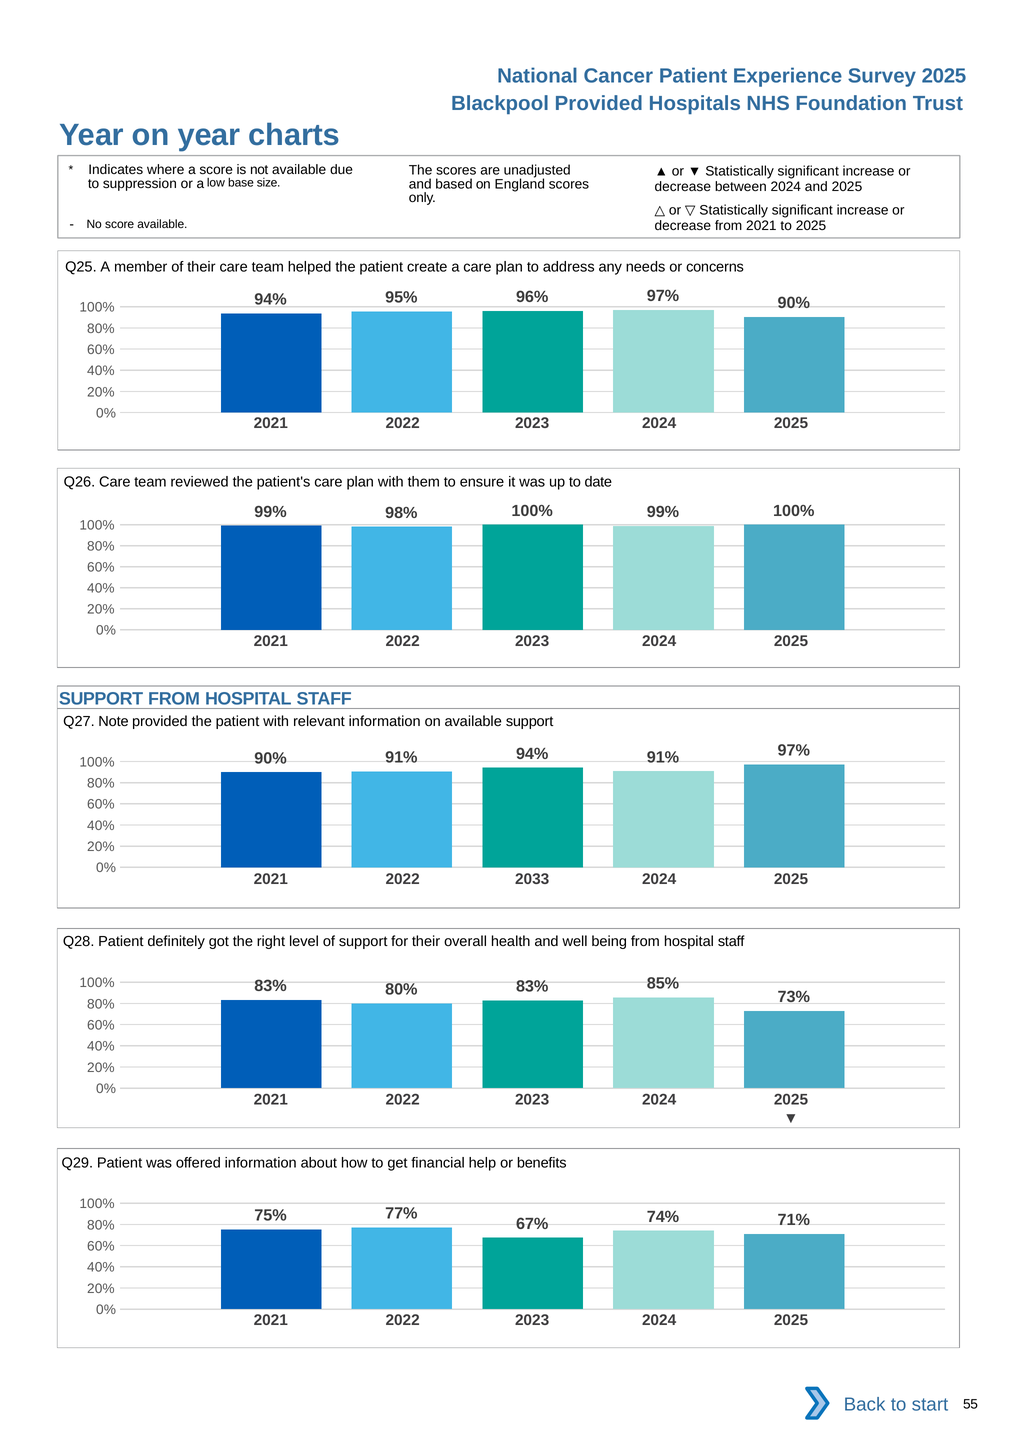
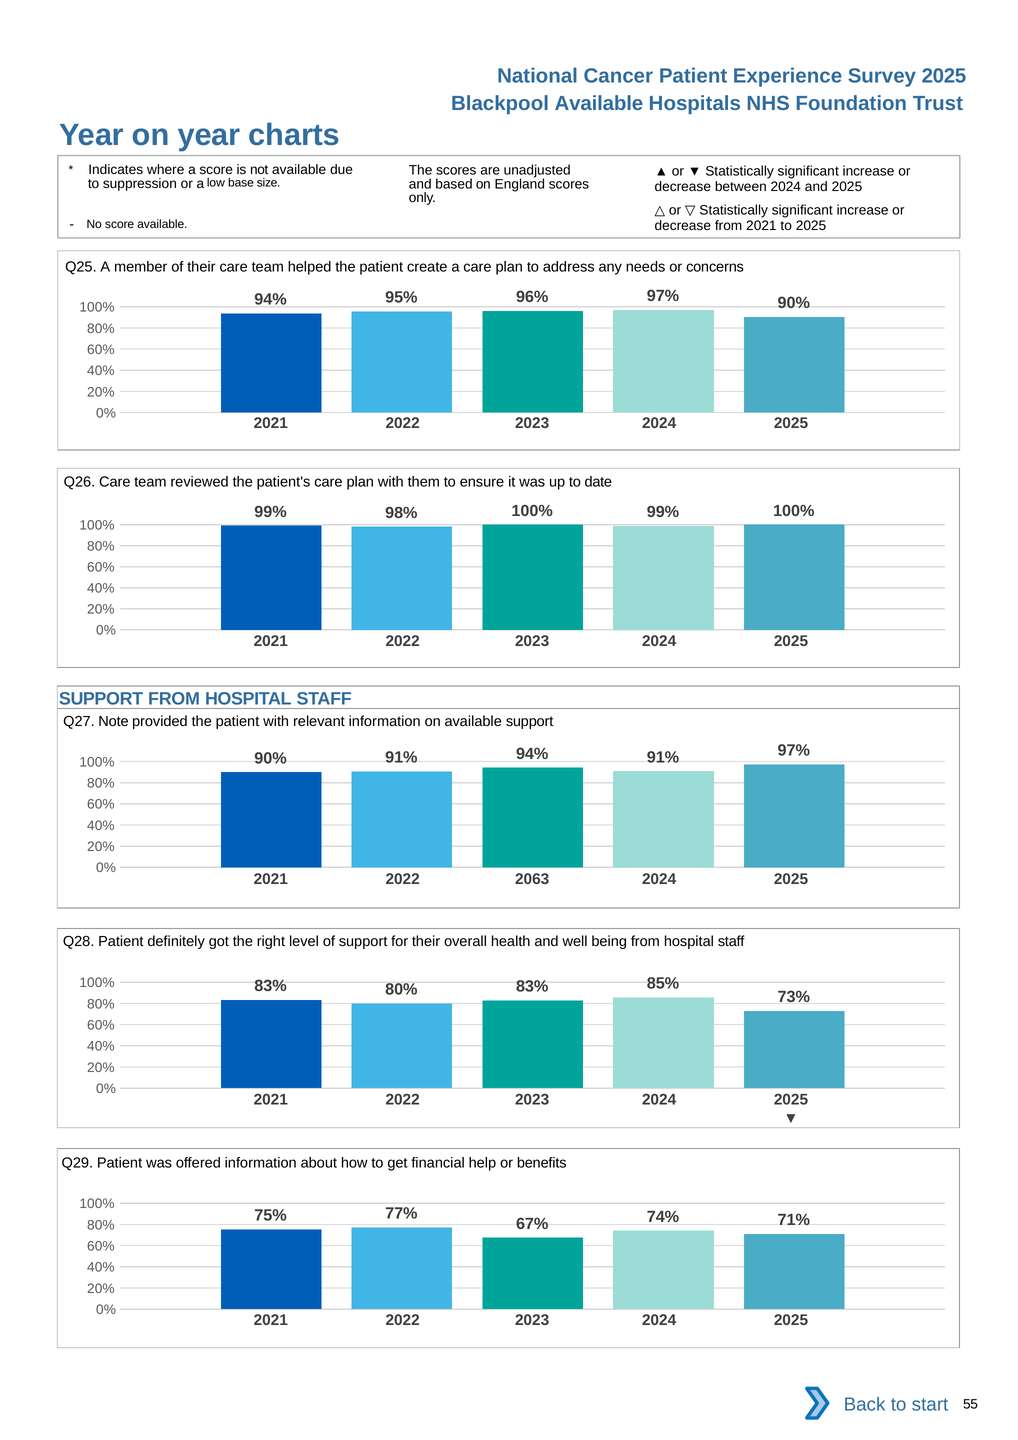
Blackpool Provided: Provided -> Available
2033: 2033 -> 2063
